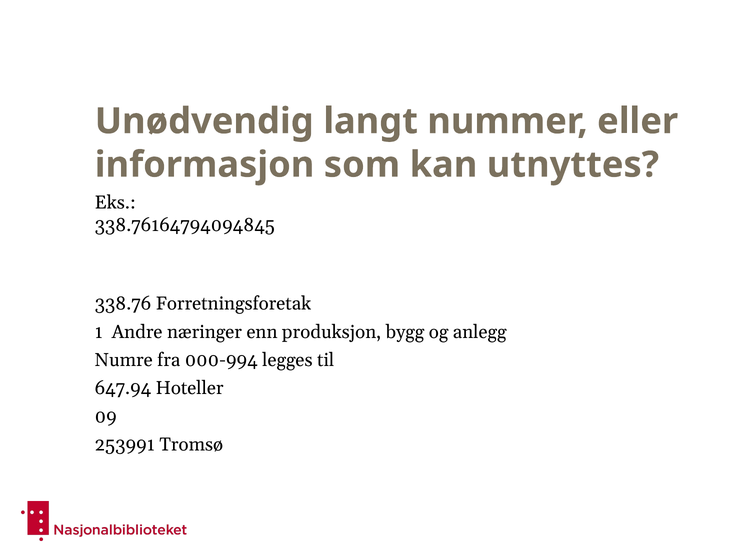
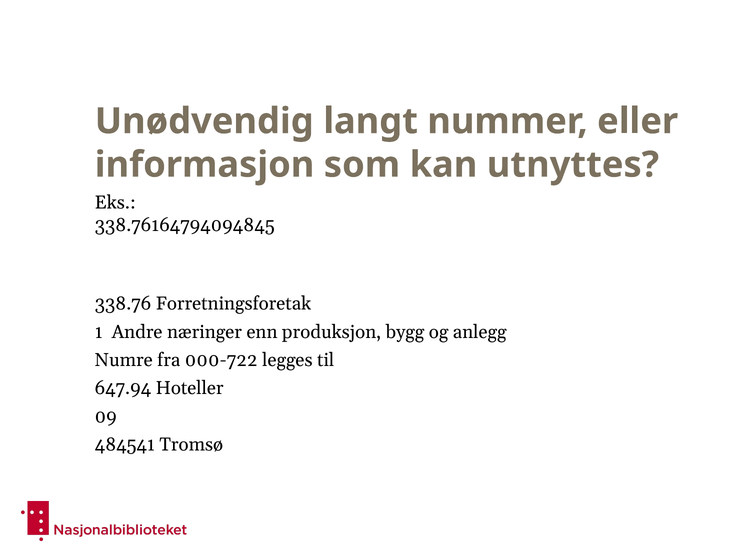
000-994: 000-994 -> 000-722
253991: 253991 -> 484541
